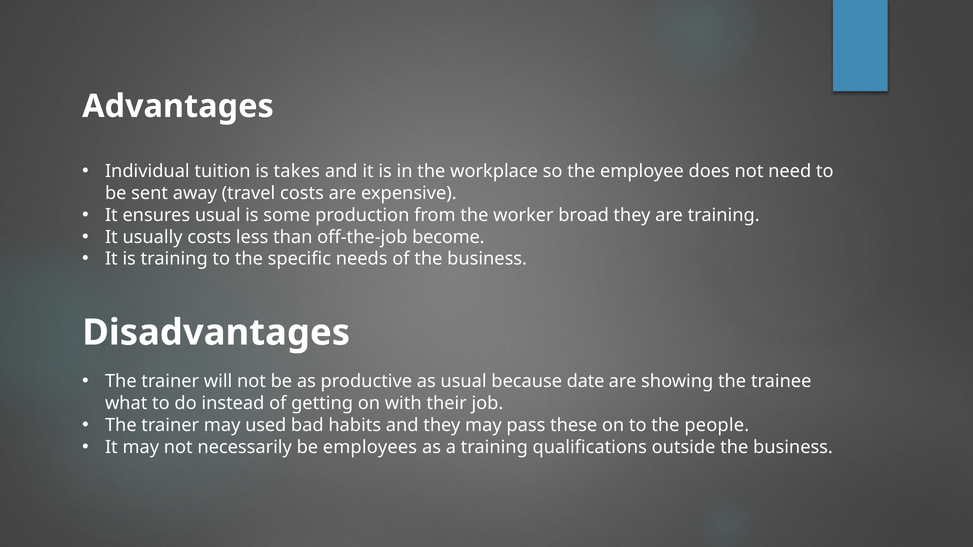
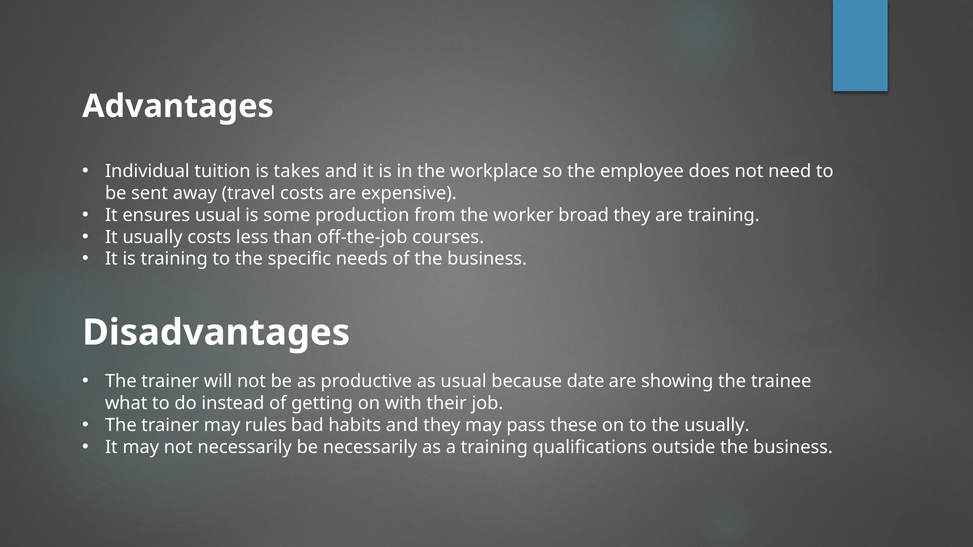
become: become -> courses
used: used -> rules
the people: people -> usually
be employees: employees -> necessarily
